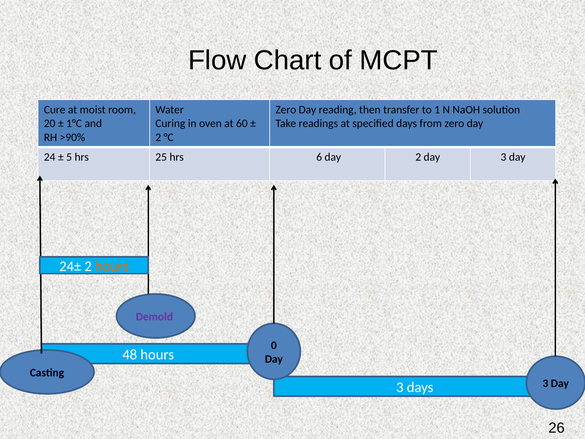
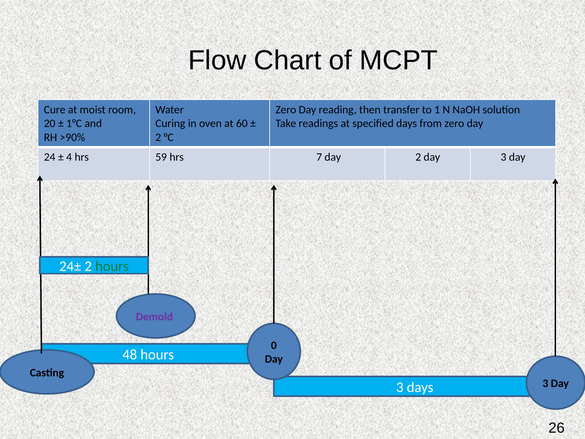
5: 5 -> 4
25: 25 -> 59
6: 6 -> 7
hours at (112, 266) colour: orange -> green
